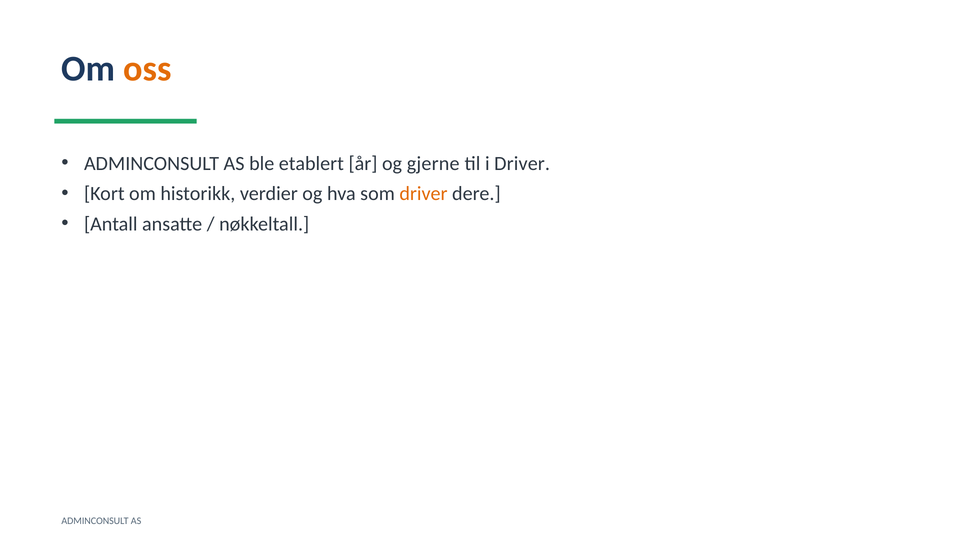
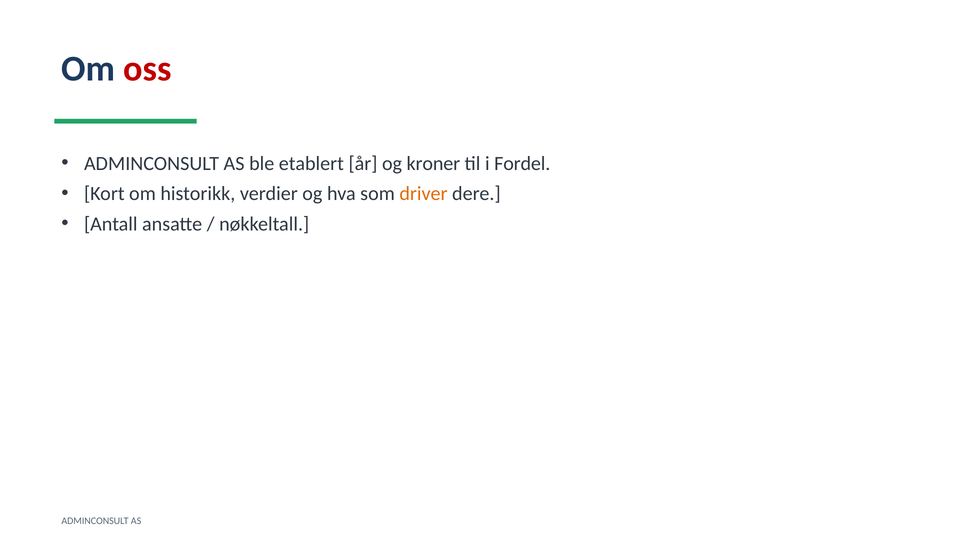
oss colour: orange -> red
gjerne: gjerne -> kroner
i Driver: Driver -> Fordel
